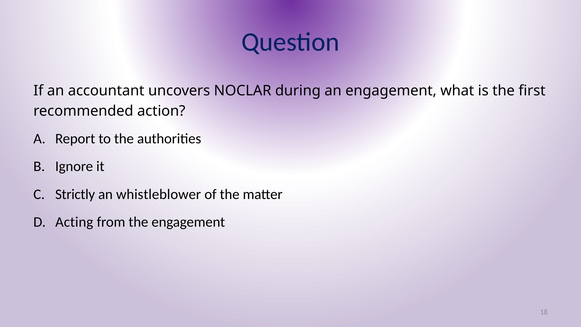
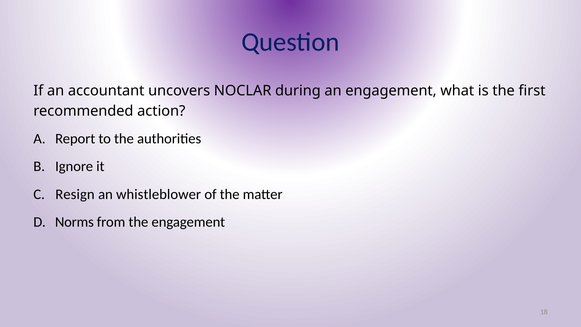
Strictly: Strictly -> Resign
Acting: Acting -> Norms
